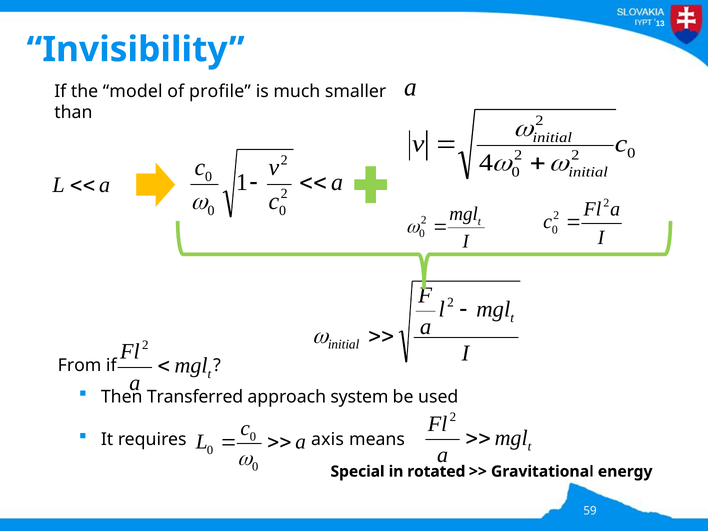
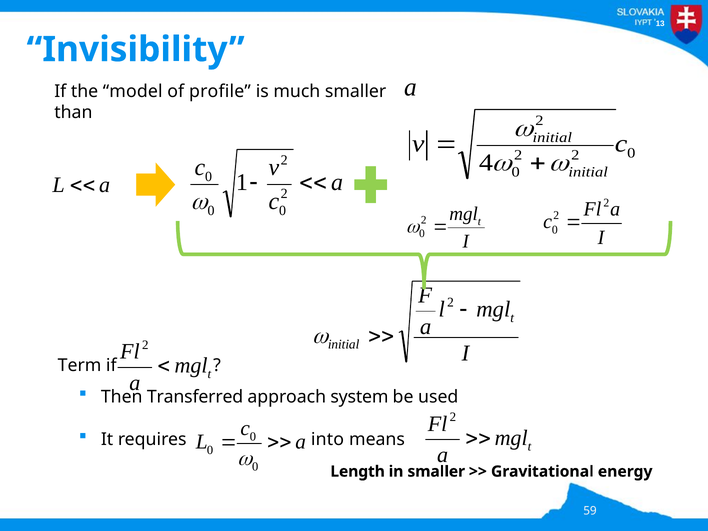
From: From -> Term
axis: axis -> into
Special: Special -> Length
in rotated: rotated -> smaller
